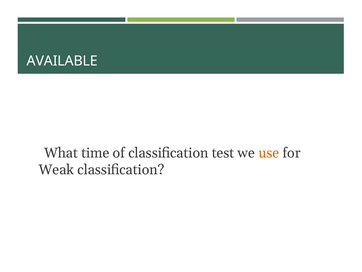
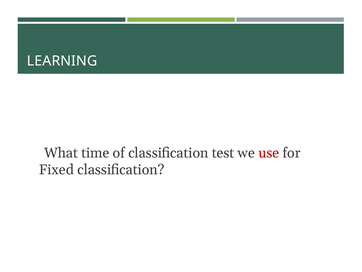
AVAILABLE: AVAILABLE -> LEARNING
use colour: orange -> red
Weak: Weak -> Fixed
